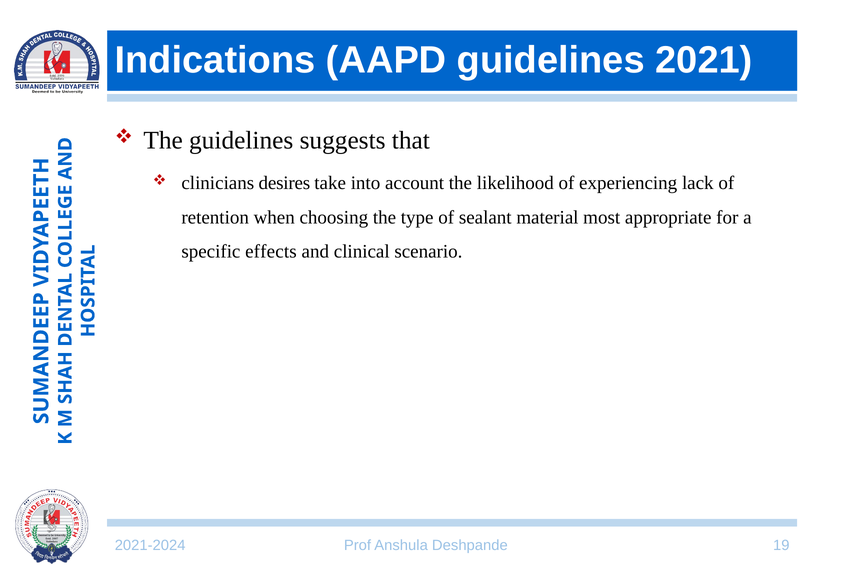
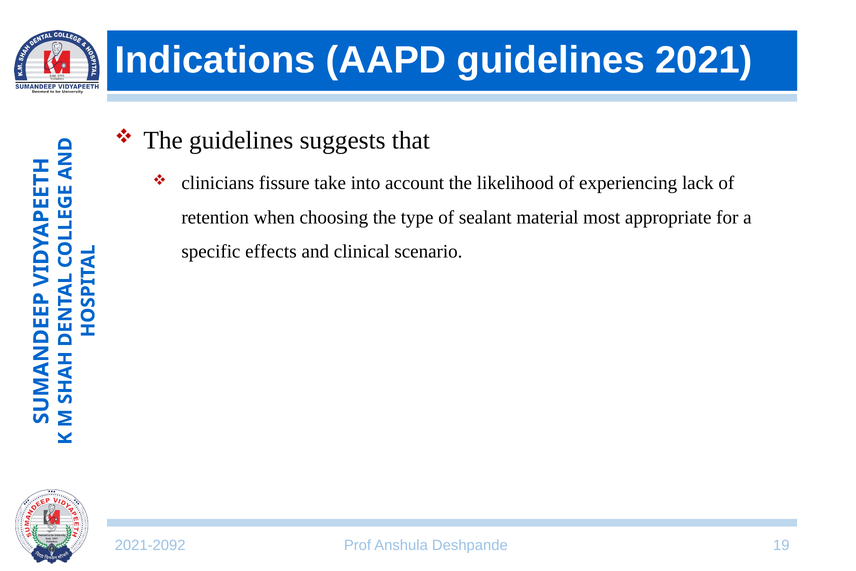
desires: desires -> fissure
2021-2024: 2021-2024 -> 2021-2092
